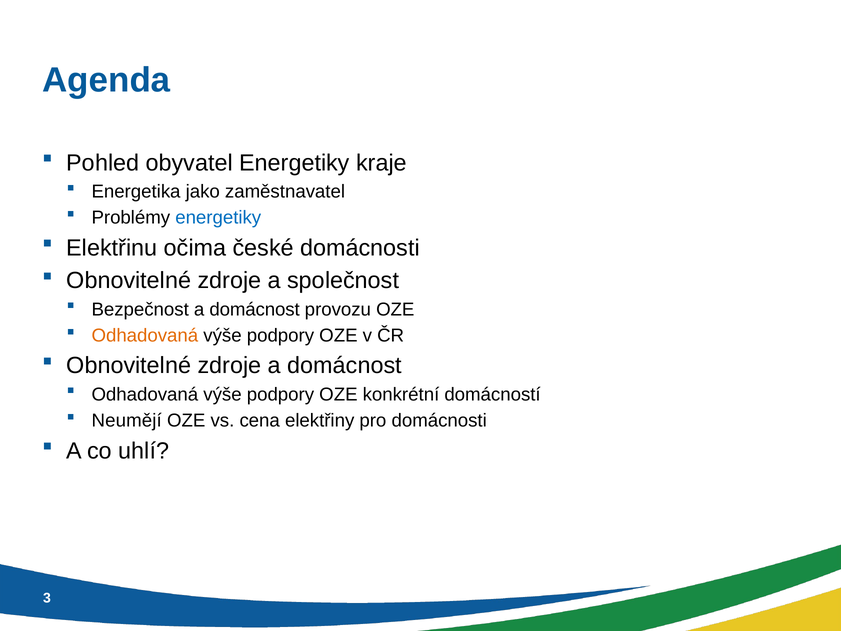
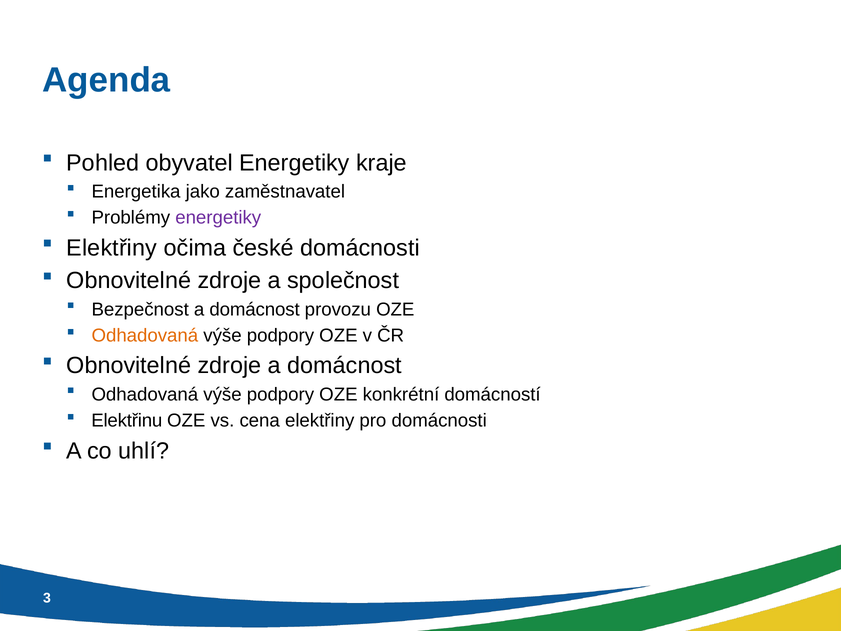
energetiky at (218, 218) colour: blue -> purple
Elektřinu at (112, 248): Elektřinu -> Elektřiny
Neumějí: Neumějí -> Elektřinu
